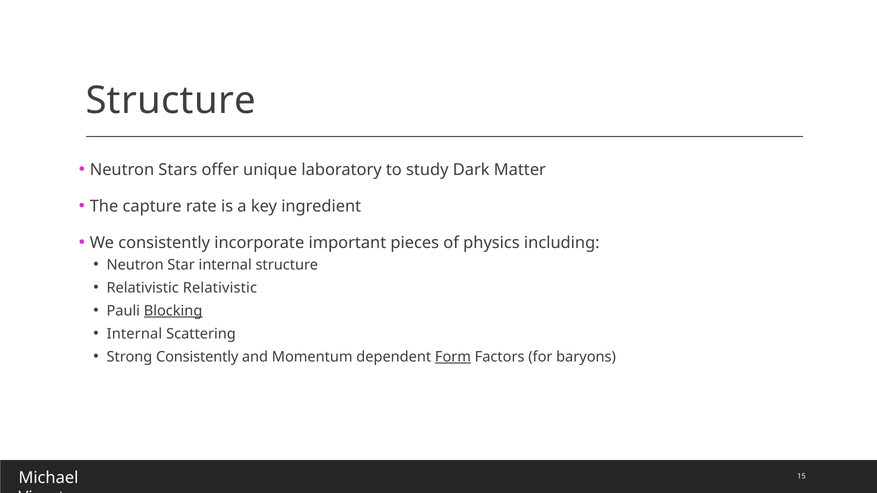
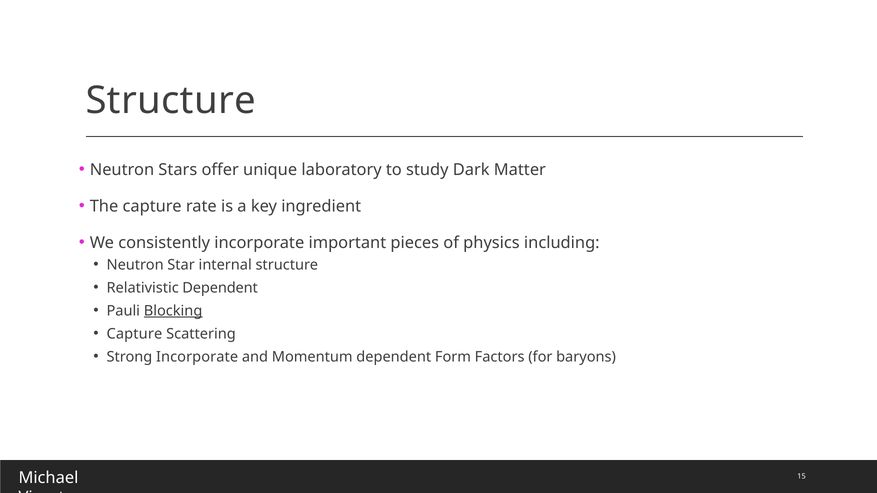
Relativistic Relativistic: Relativistic -> Dependent
Internal at (134, 334): Internal -> Capture
Strong Consistently: Consistently -> Incorporate
Form underline: present -> none
